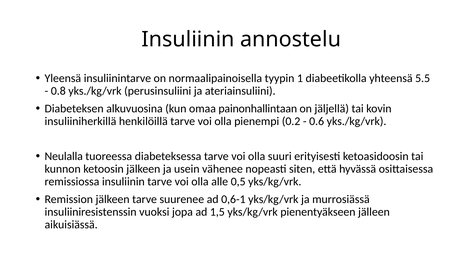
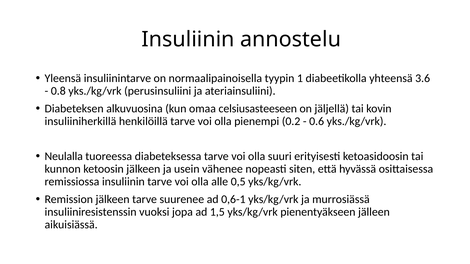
5.5: 5.5 -> 3.6
painonhallintaan: painonhallintaan -> celsiusasteeseen
